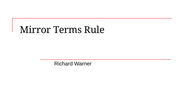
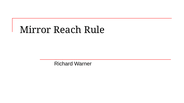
Terms: Terms -> Reach
